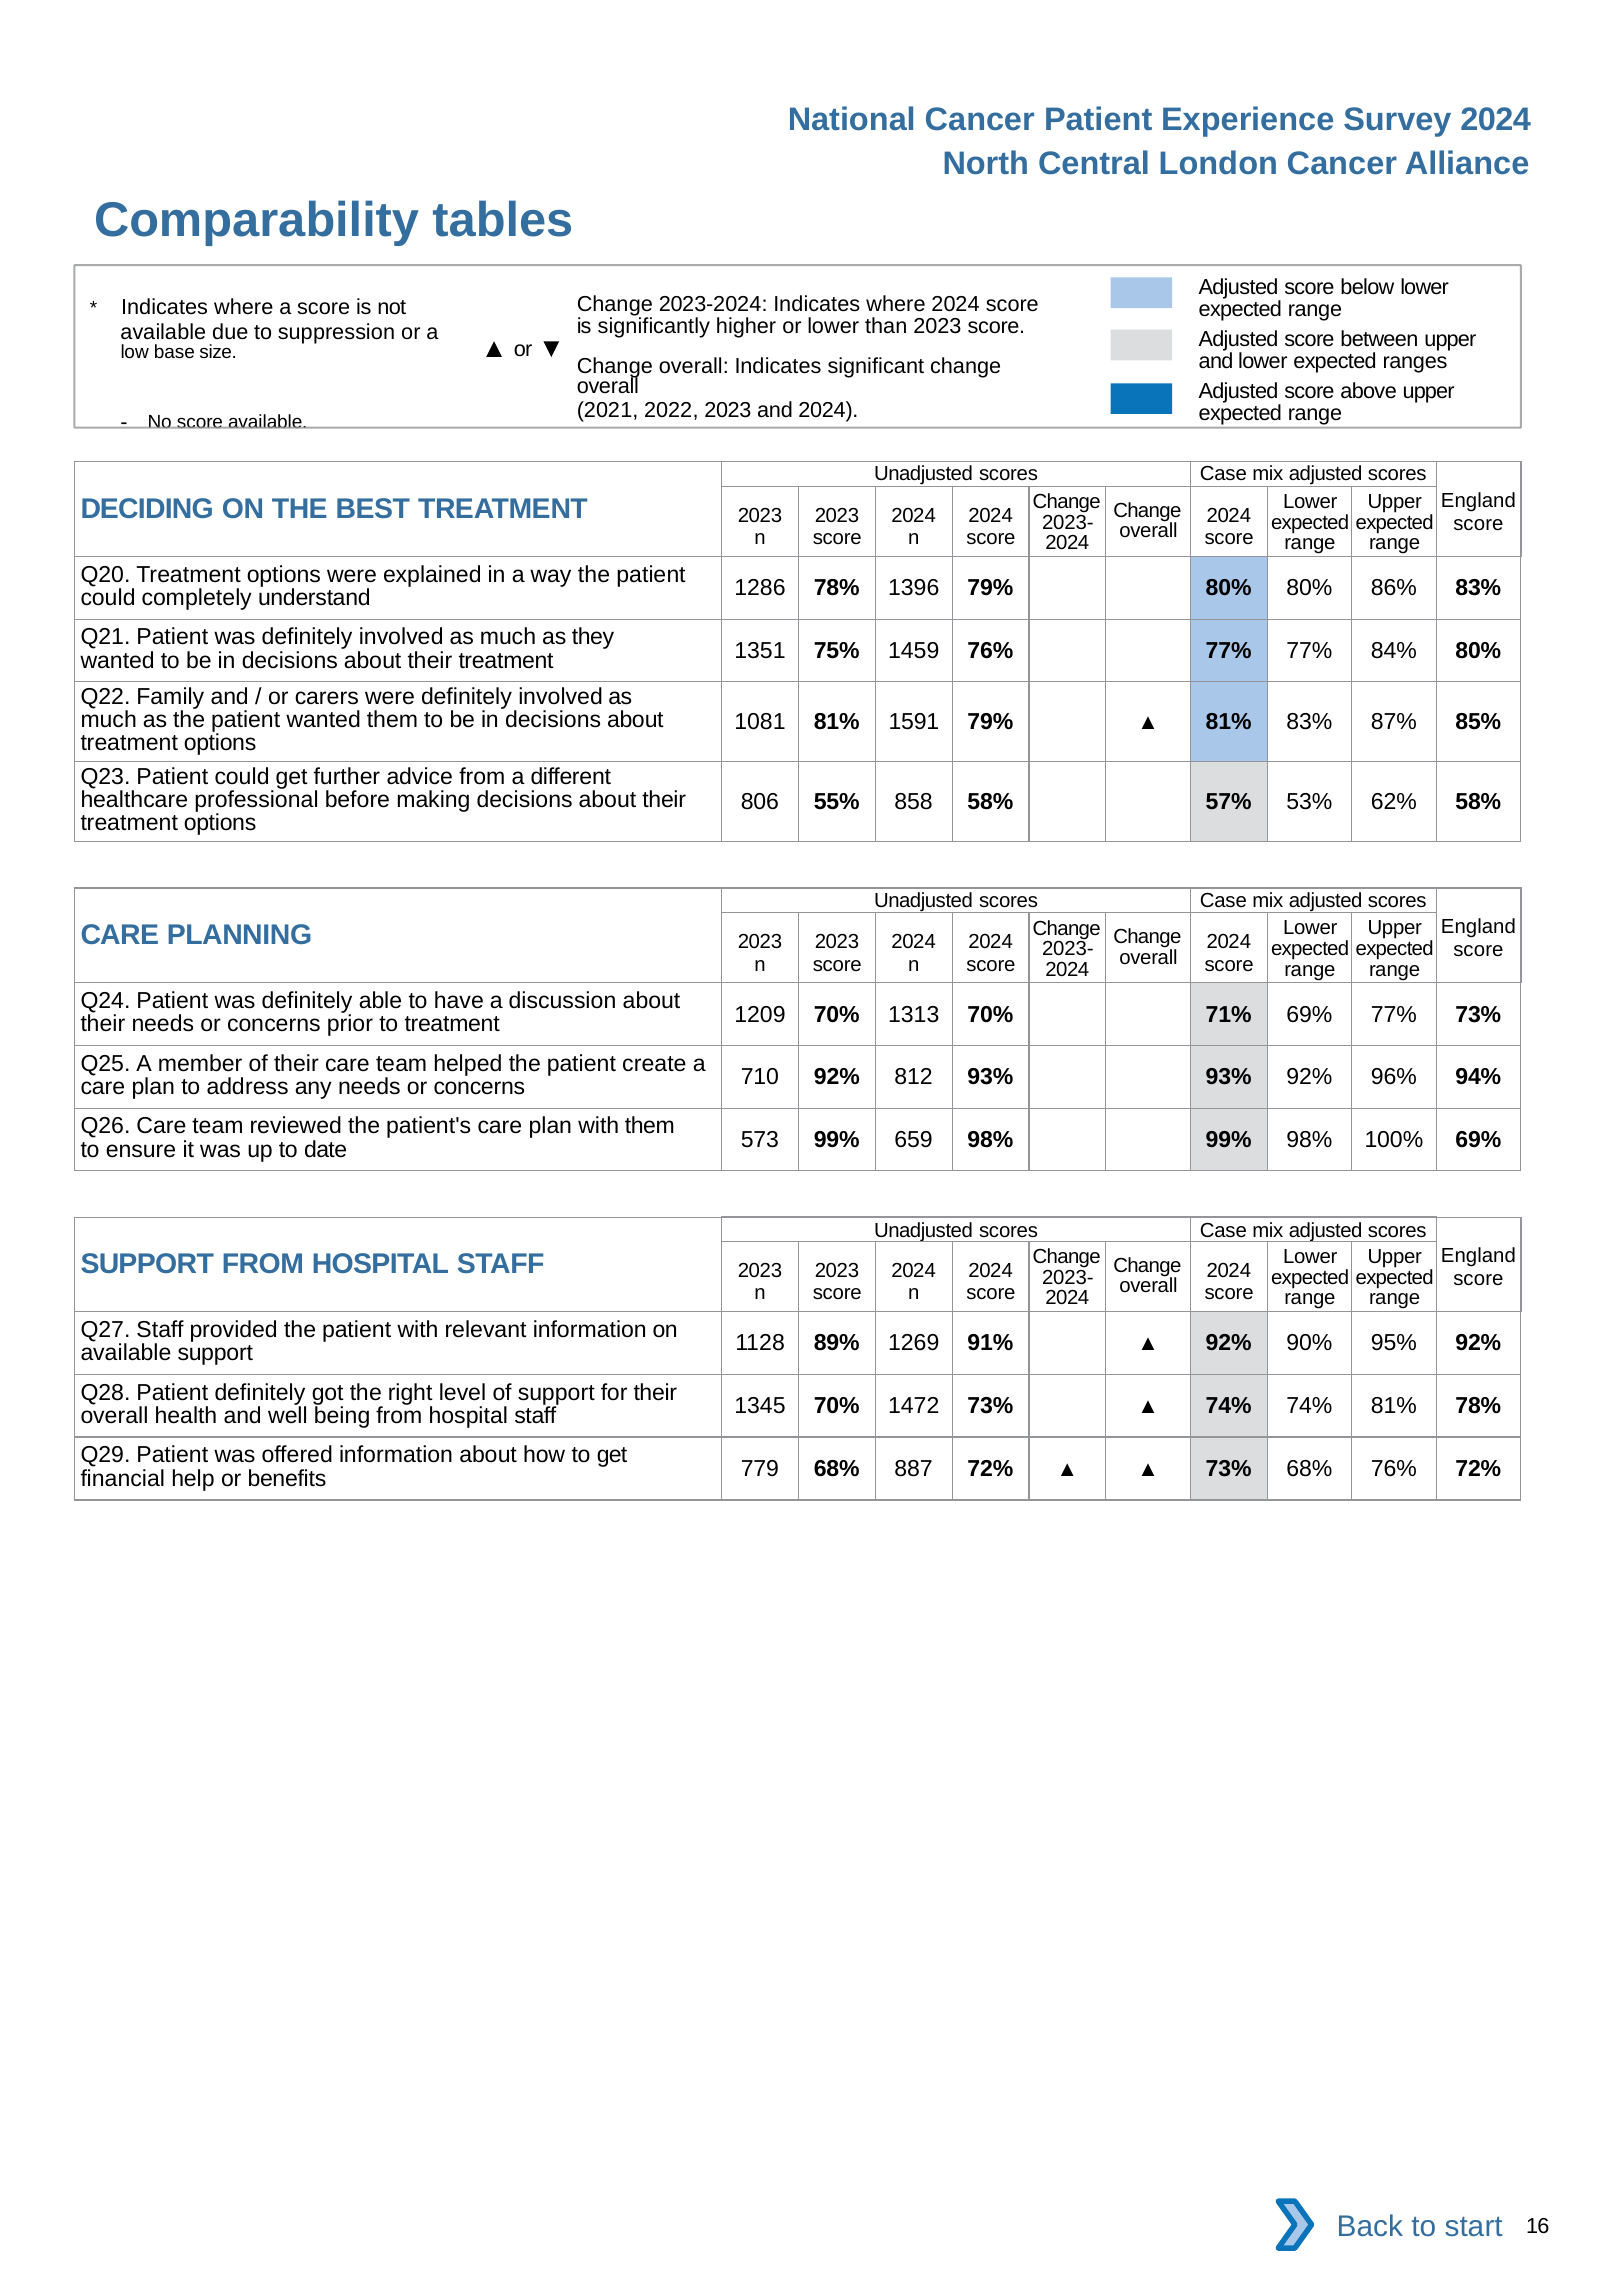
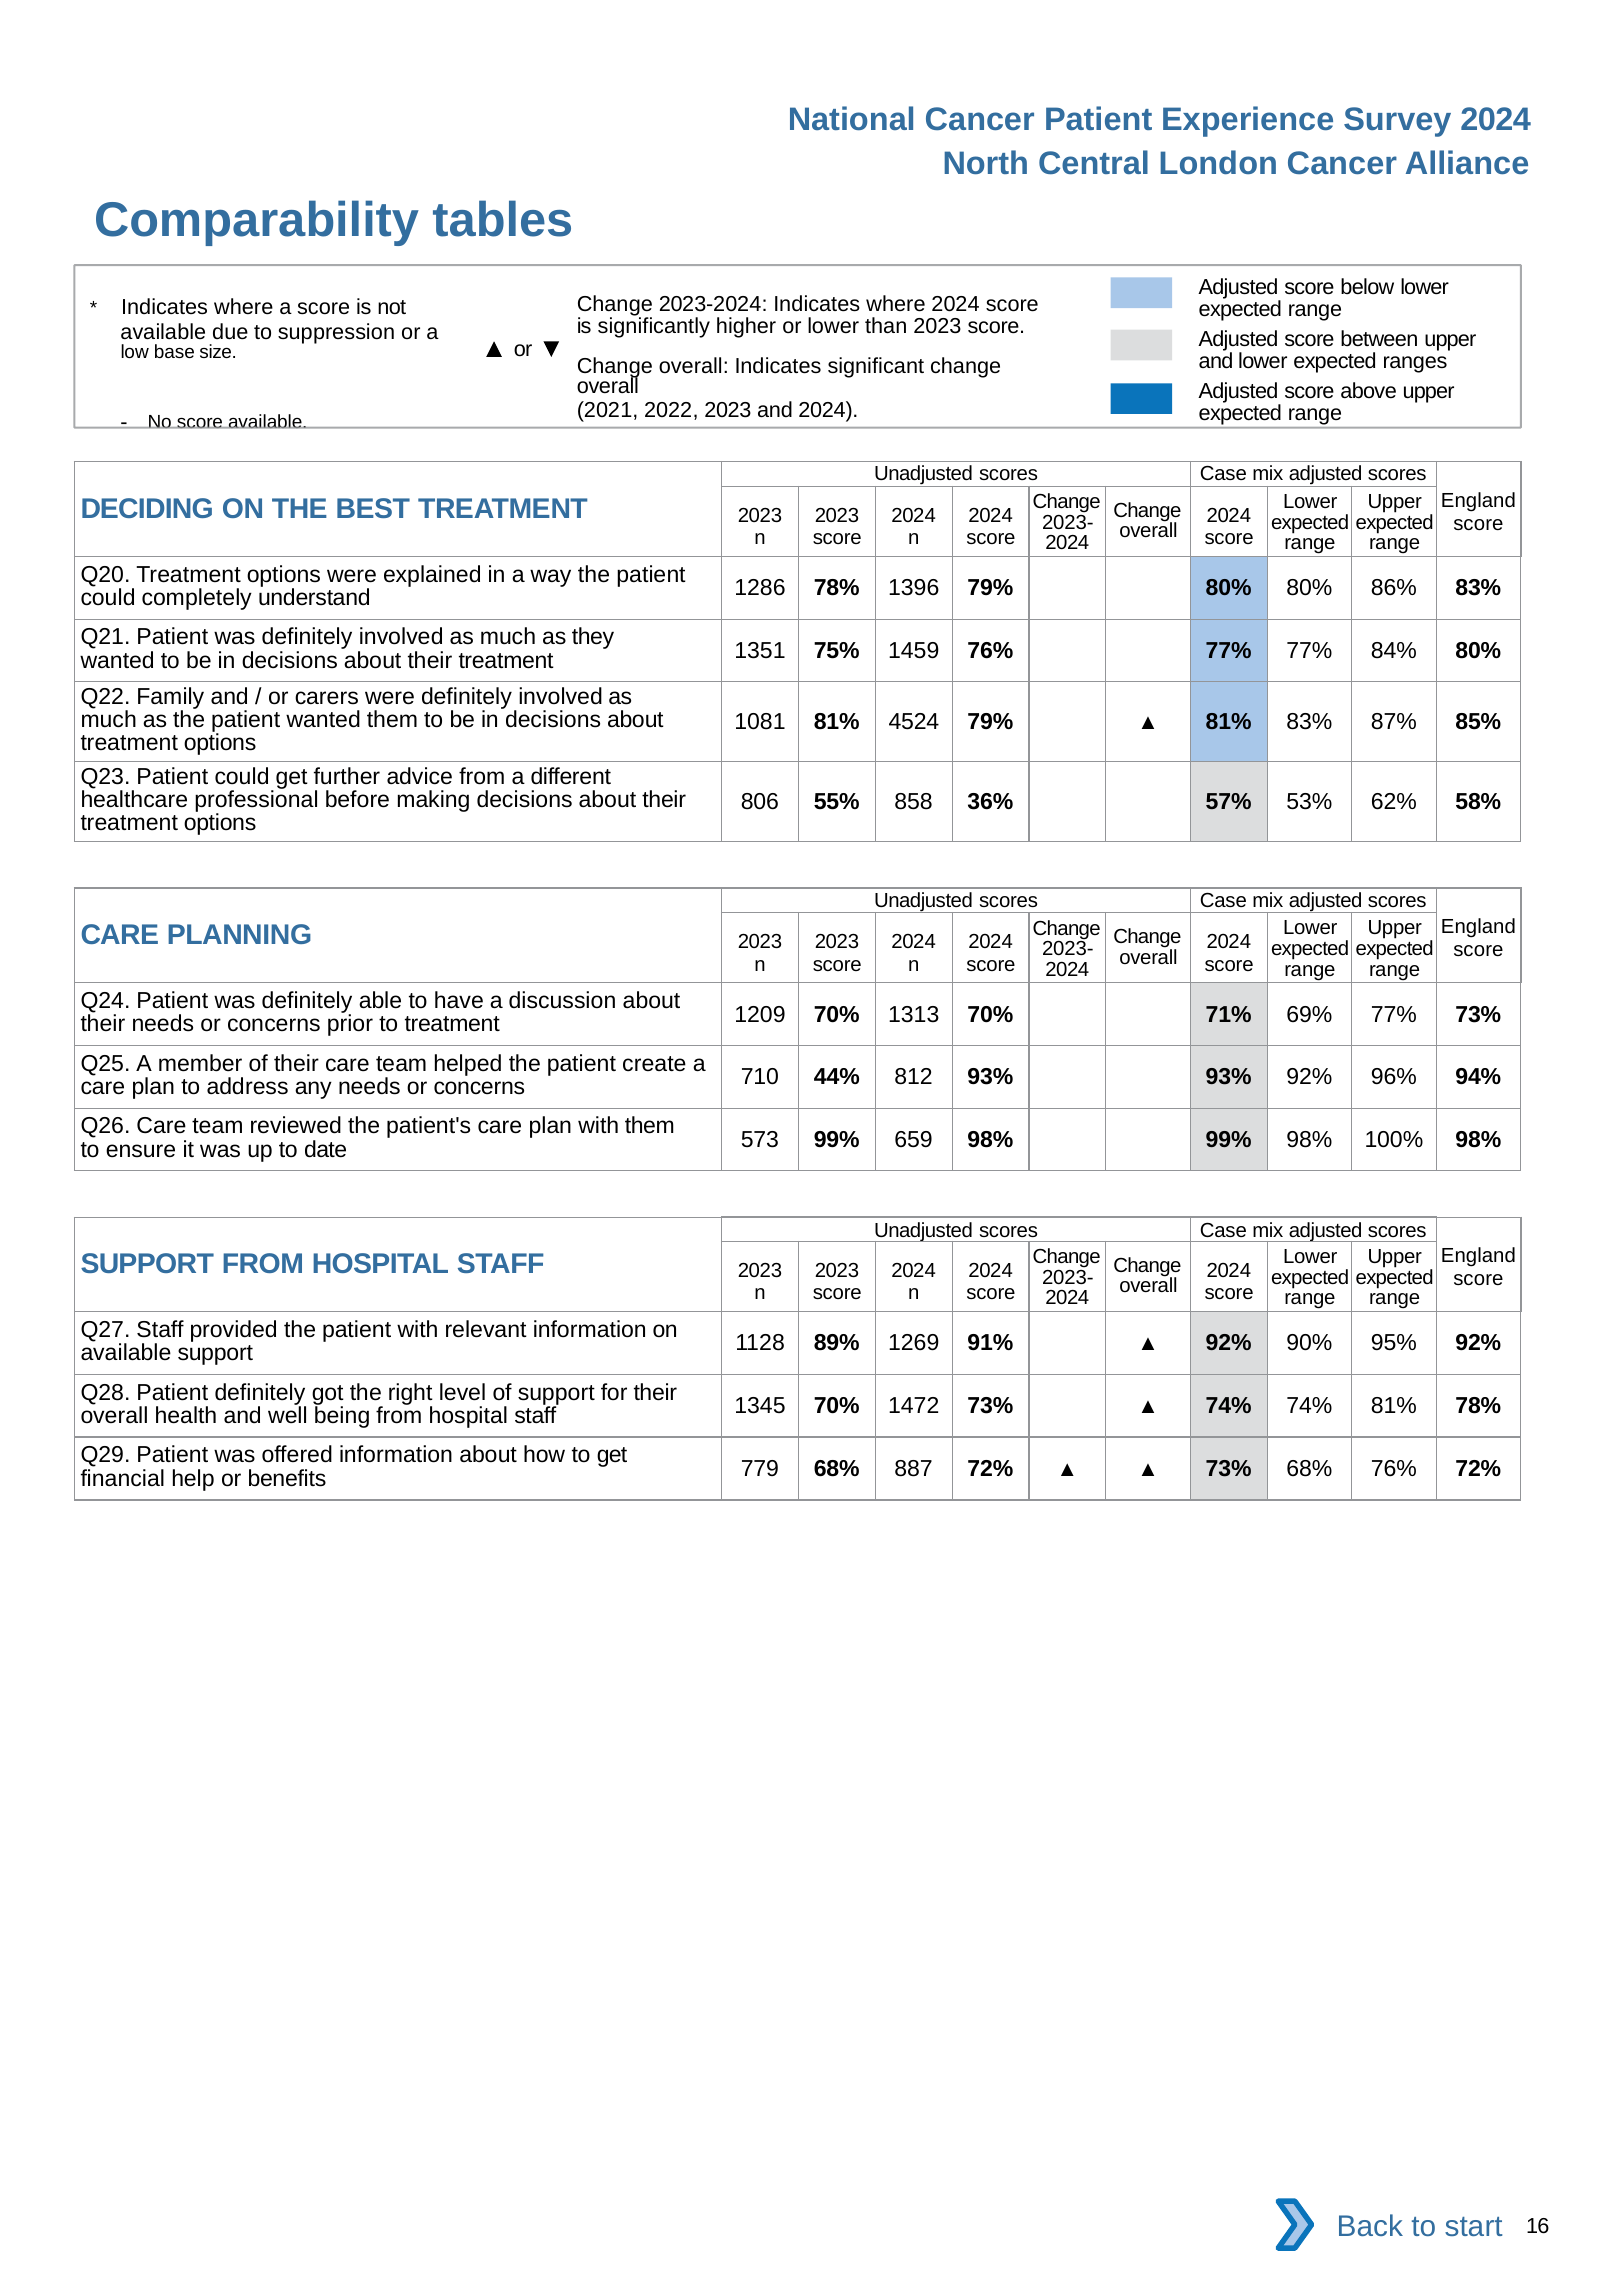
1591: 1591 -> 4524
858 58%: 58% -> 36%
710 92%: 92% -> 44%
100% 69%: 69% -> 98%
